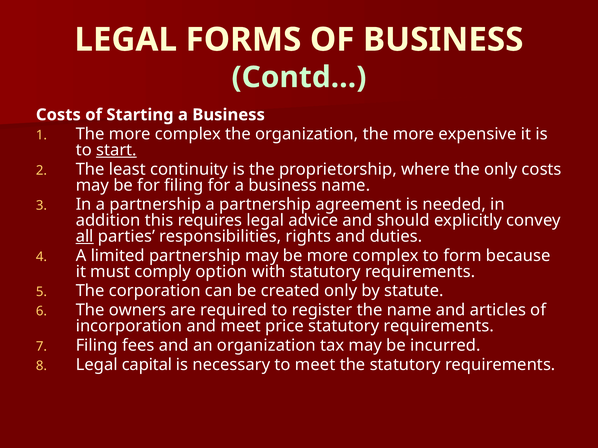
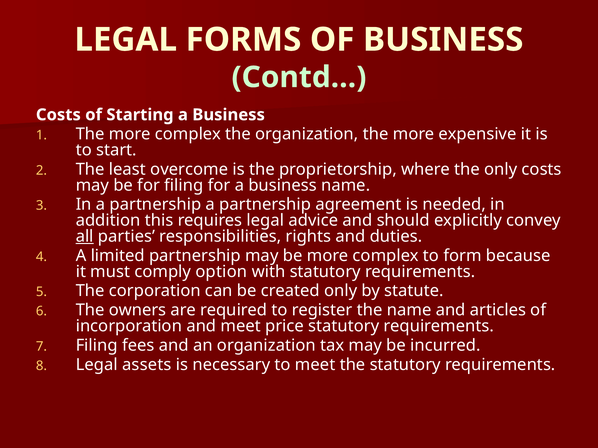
start underline: present -> none
continuity: continuity -> overcome
capital: capital -> assets
